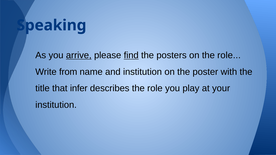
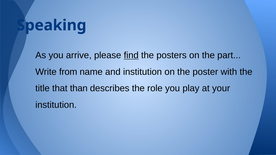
arrive underline: present -> none
on the role: role -> part
infer: infer -> than
